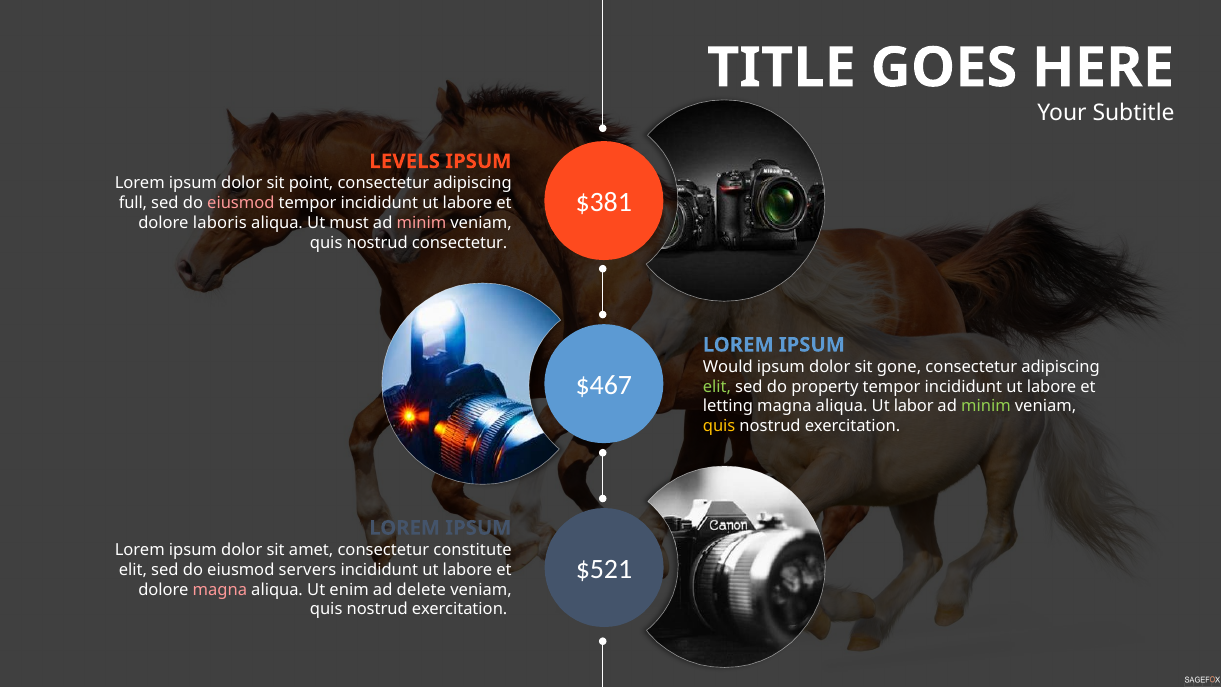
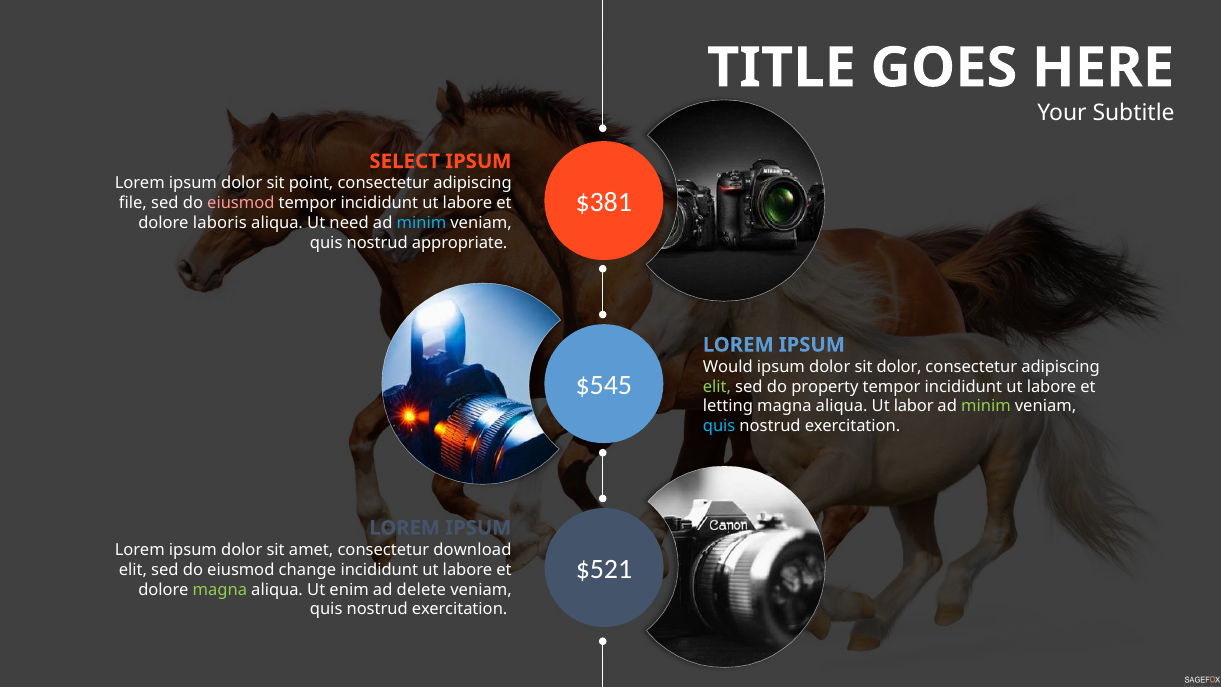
LEVELS: LEVELS -> SELECT
full: full -> file
must: must -> need
minim at (421, 223) colour: pink -> light blue
nostrud consectetur: consectetur -> appropriate
sit gone: gone -> dolor
$467: $467 -> $545
quis at (719, 426) colour: yellow -> light blue
constitute: constitute -> download
servers: servers -> change
magna at (220, 589) colour: pink -> light green
